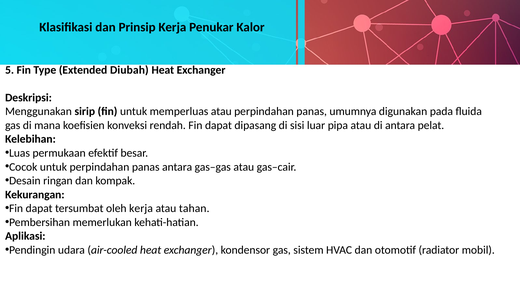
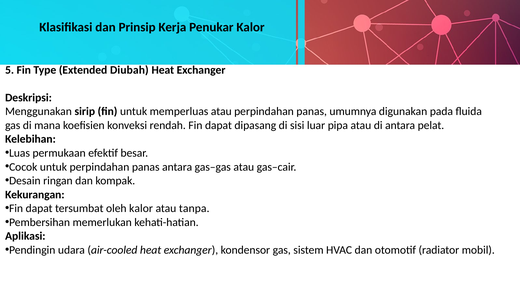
oleh kerja: kerja -> kalor
tahan: tahan -> tanpa
